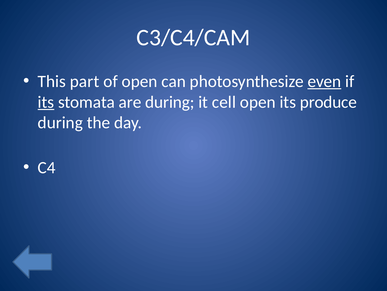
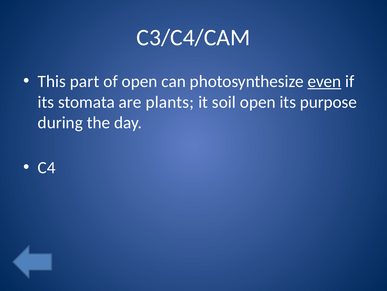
its at (46, 102) underline: present -> none
are during: during -> plants
cell: cell -> soil
produce: produce -> purpose
